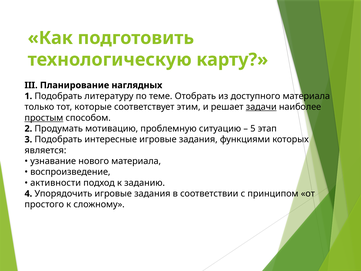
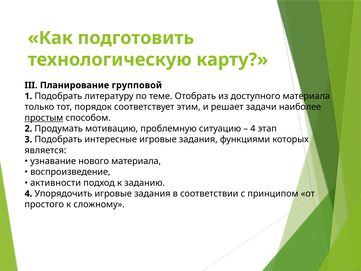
наглядных: наглядных -> групповой
которые: которые -> порядок
задачи underline: present -> none
5 at (253, 129): 5 -> 4
